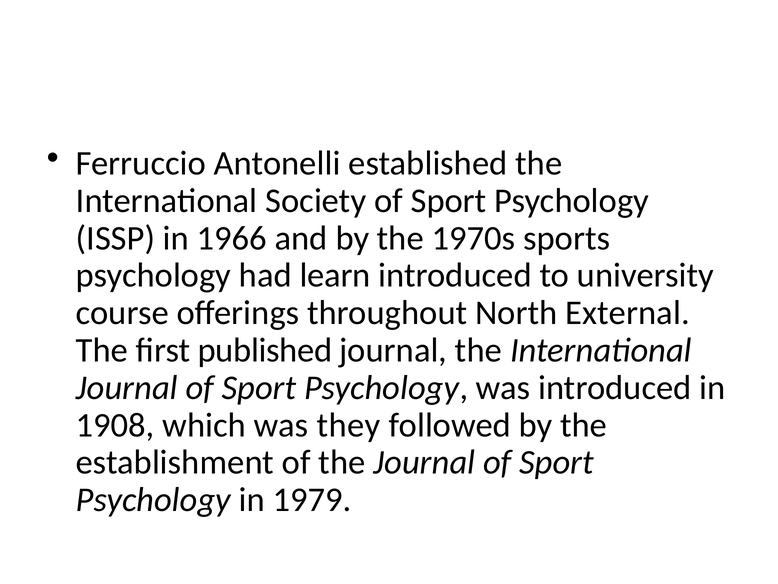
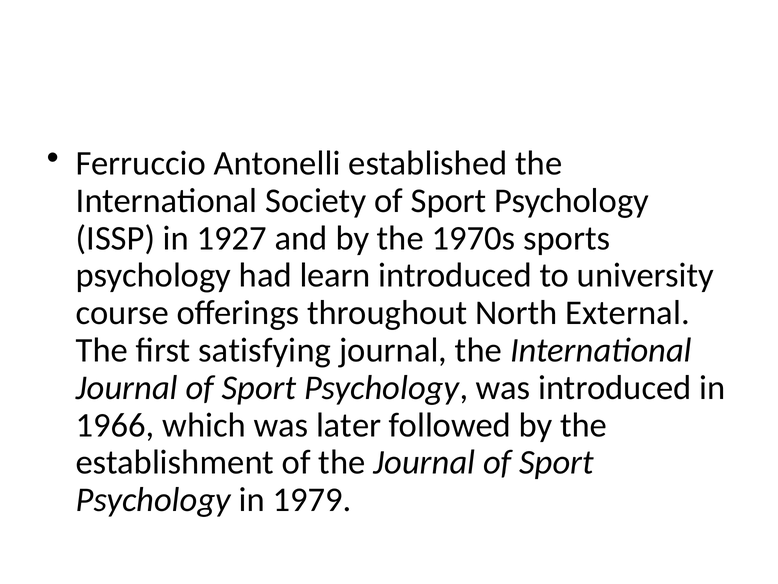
1966: 1966 -> 1927
published: published -> satisfying
1908: 1908 -> 1966
they: they -> later
